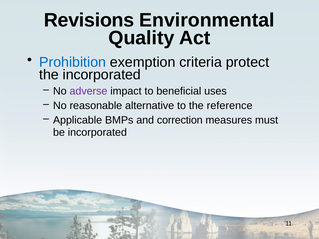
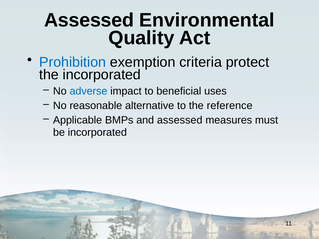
Revisions at (89, 20): Revisions -> Assessed
adverse colour: purple -> blue
and correction: correction -> assessed
